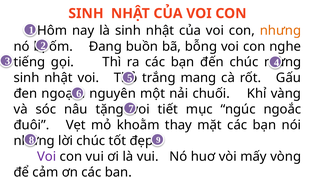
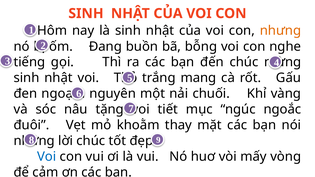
Voi at (47, 157) colour: purple -> blue
